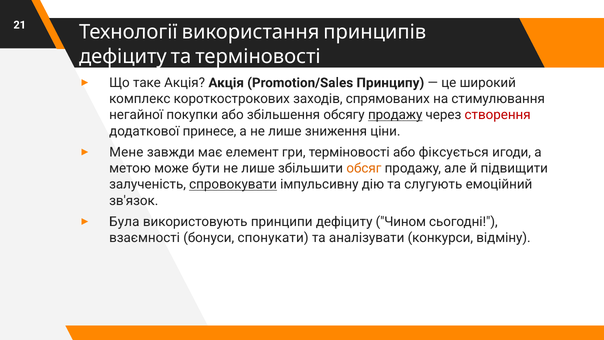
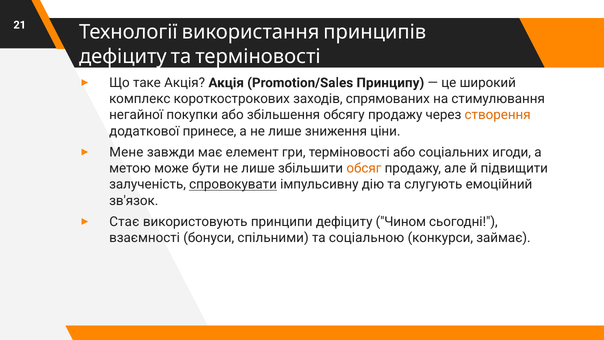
продажу at (395, 115) underline: present -> none
створення colour: red -> orange
фіксується: фіксується -> соціальних
Була: Була -> Стає
спонукати: спонукати -> спільними
аналізувати: аналізувати -> соціальною
відміну: відміну -> займає
